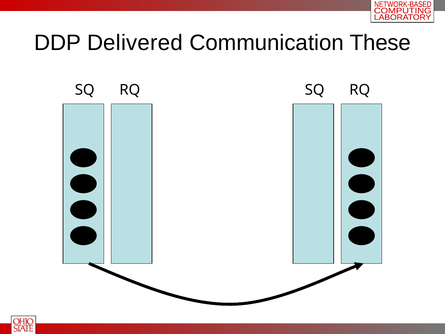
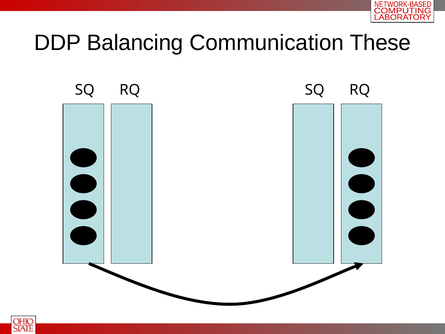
Delivered: Delivered -> Balancing
